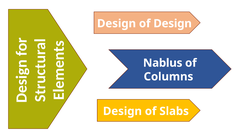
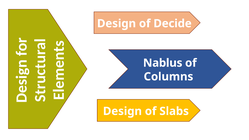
of Design: Design -> Decide
